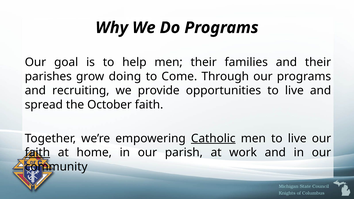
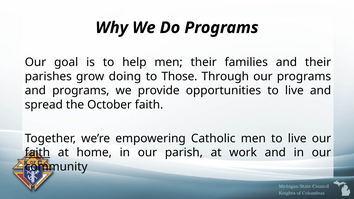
Come: Come -> Those
and recruiting: recruiting -> programs
Catholic underline: present -> none
